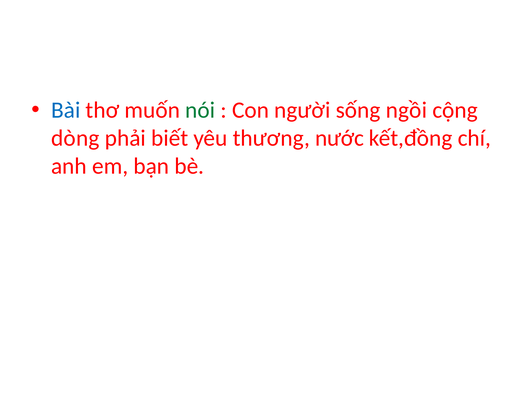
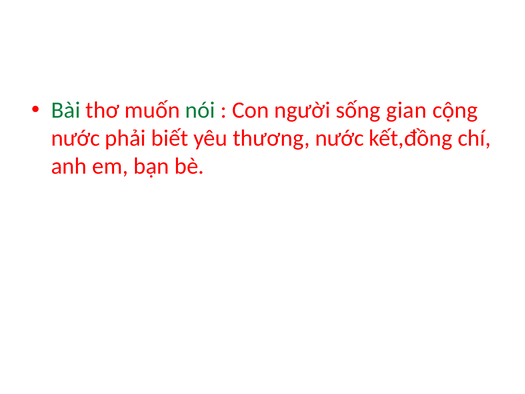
Bài colour: blue -> green
ngồi: ngồi -> gian
dòng at (75, 138): dòng -> nước
